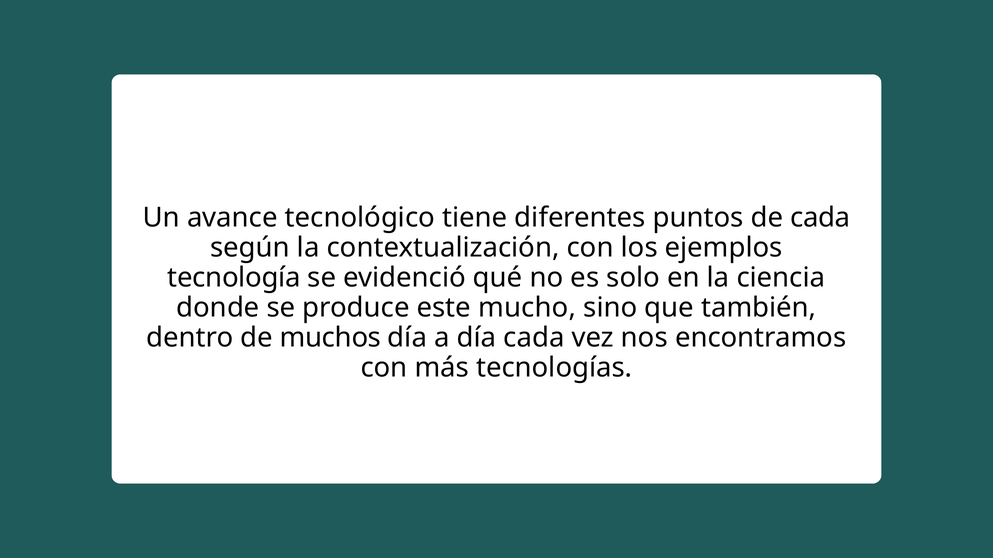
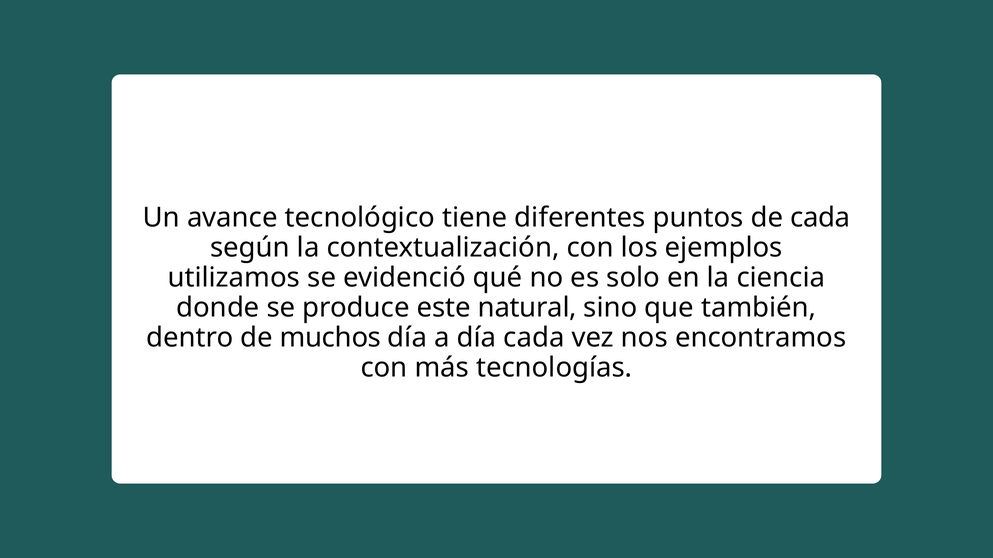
tecnología: tecnología -> utilizamos
mucho: mucho -> natural
